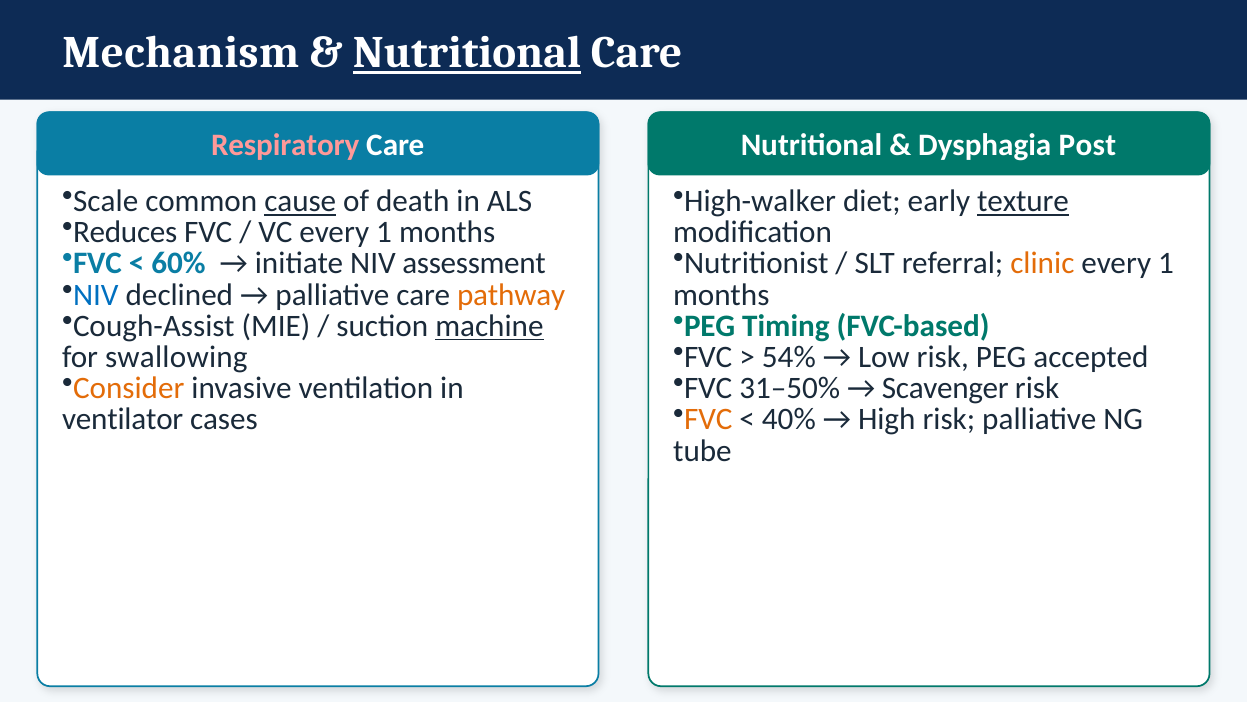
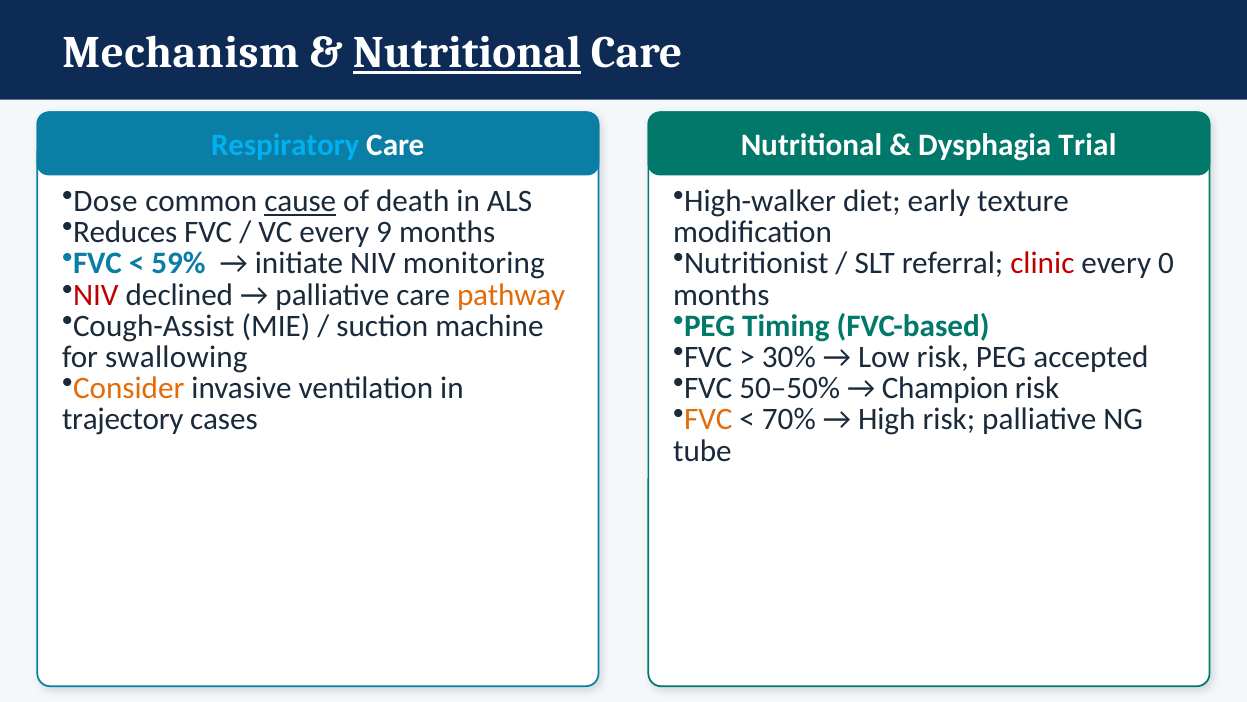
Respiratory colour: pink -> light blue
Post: Post -> Trial
Scale: Scale -> Dose
texture underline: present -> none
VC every 1: 1 -> 9
60%: 60% -> 59%
assessment: assessment -> monitoring
clinic colour: orange -> red
1 at (1166, 263): 1 -> 0
NIV at (96, 295) colour: blue -> red
machine underline: present -> none
54%: 54% -> 30%
31–50%: 31–50% -> 50–50%
Scavenger: Scavenger -> Champion
40%: 40% -> 70%
ventilator: ventilator -> trajectory
